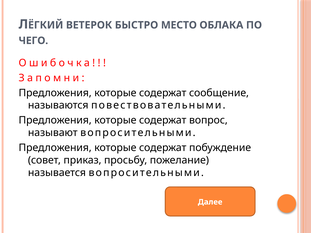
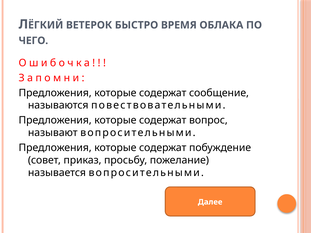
МЕСТО: МЕСТО -> ВРЕМЯ
